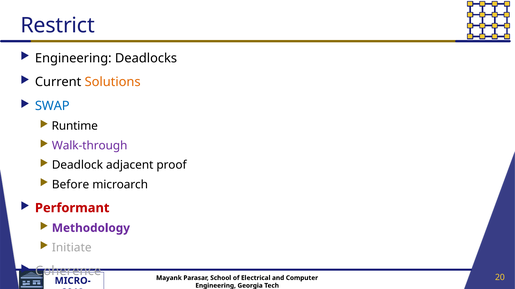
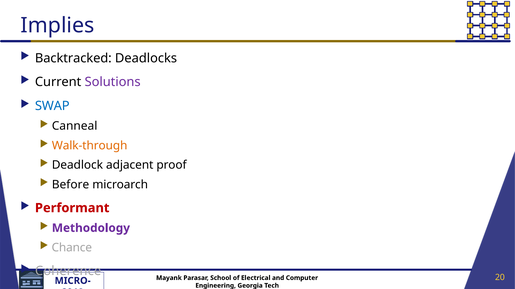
Restrict: Restrict -> Implies
Engineering at (73, 58): Engineering -> Backtracked
Solutions colour: orange -> purple
Runtime: Runtime -> Canneal
Walk-through colour: purple -> orange
Initiate: Initiate -> Chance
